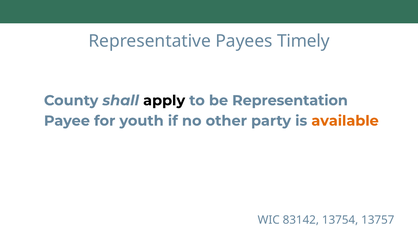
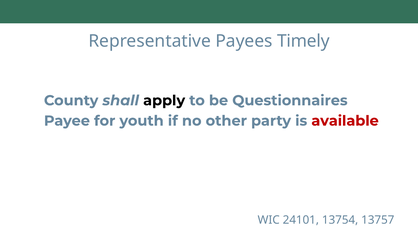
Representation: Representation -> Questionnaires
available colour: orange -> red
83142: 83142 -> 24101
